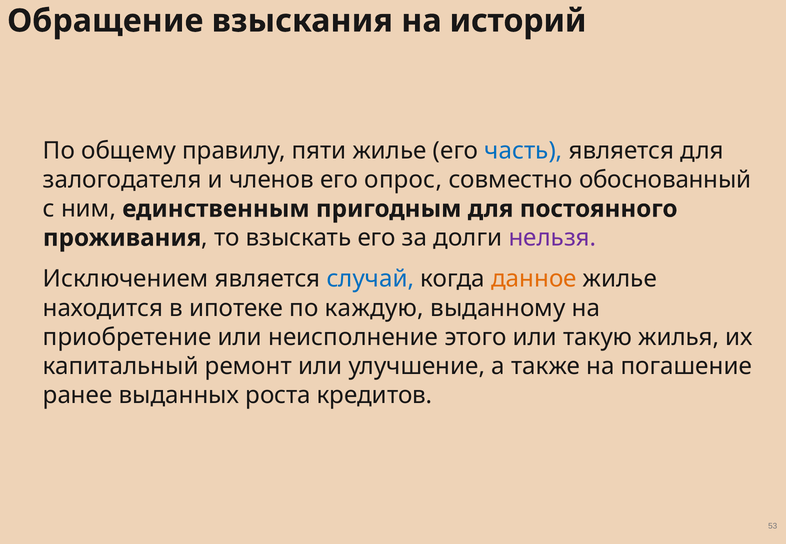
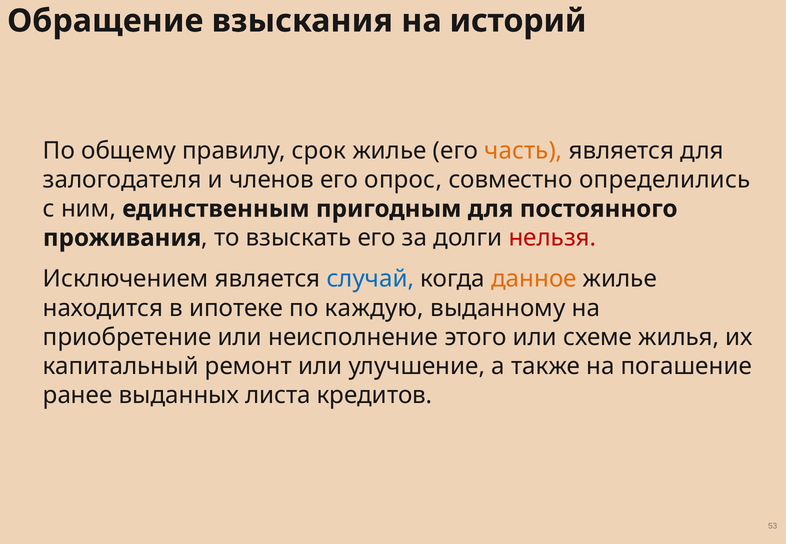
пяти: пяти -> срок
часть colour: blue -> orange
обоснованный: обоснованный -> определились
нельзя colour: purple -> red
такую: такую -> схеме
роста: роста -> листа
